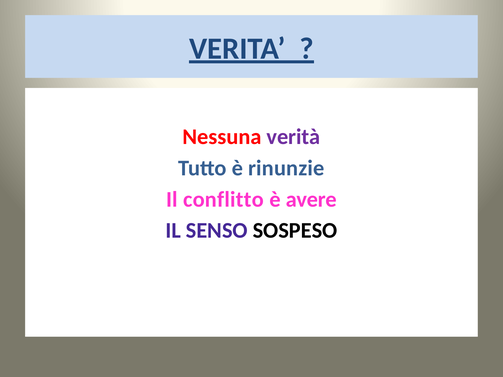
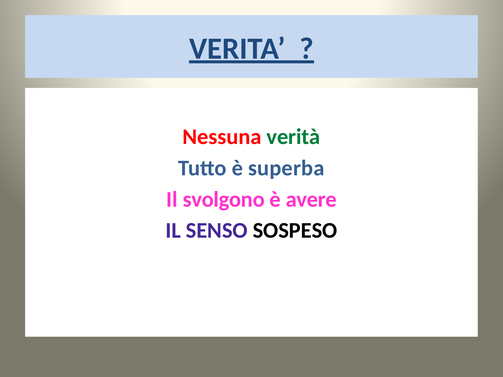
verità colour: purple -> green
rinunzie: rinunzie -> superba
conflitto: conflitto -> svolgono
